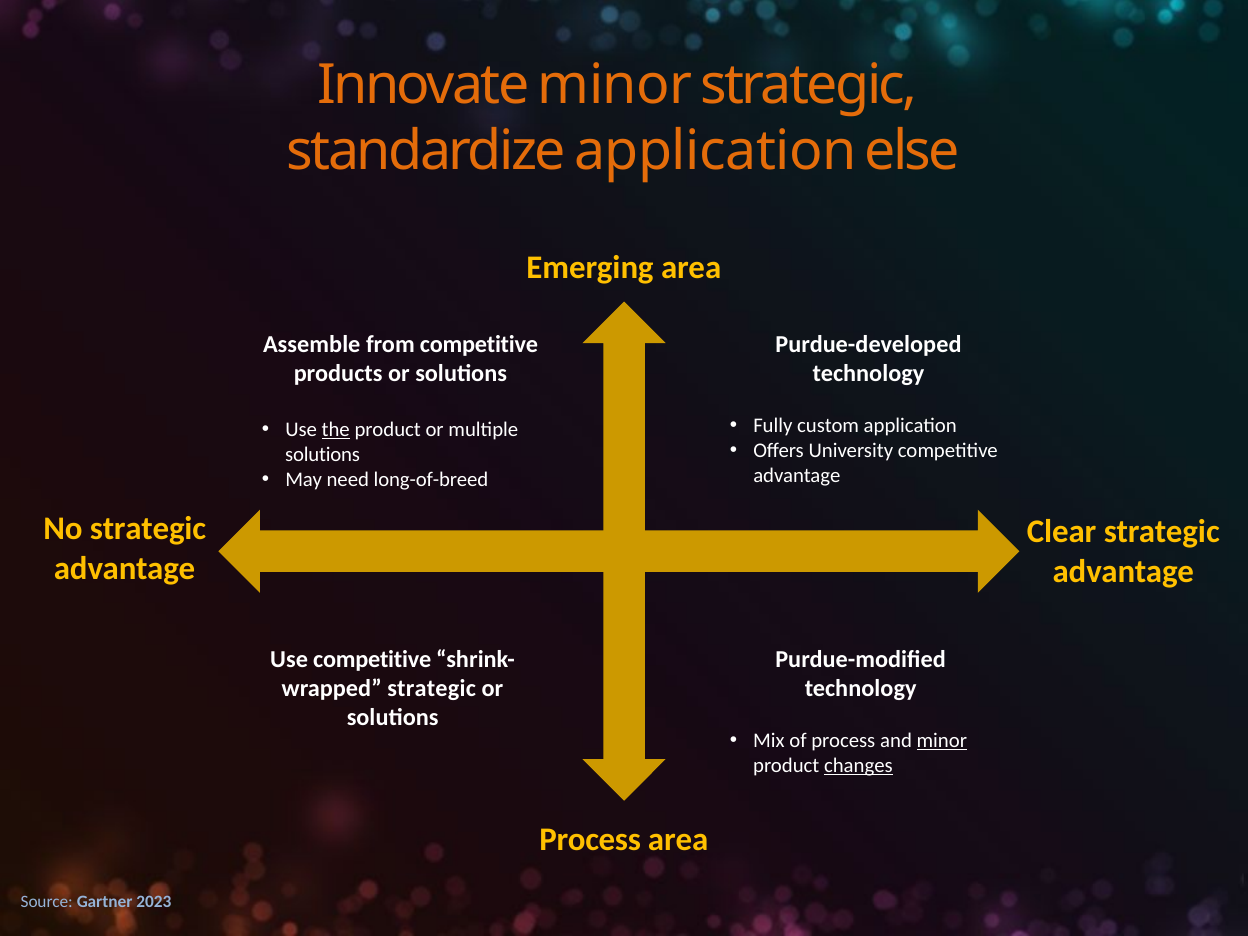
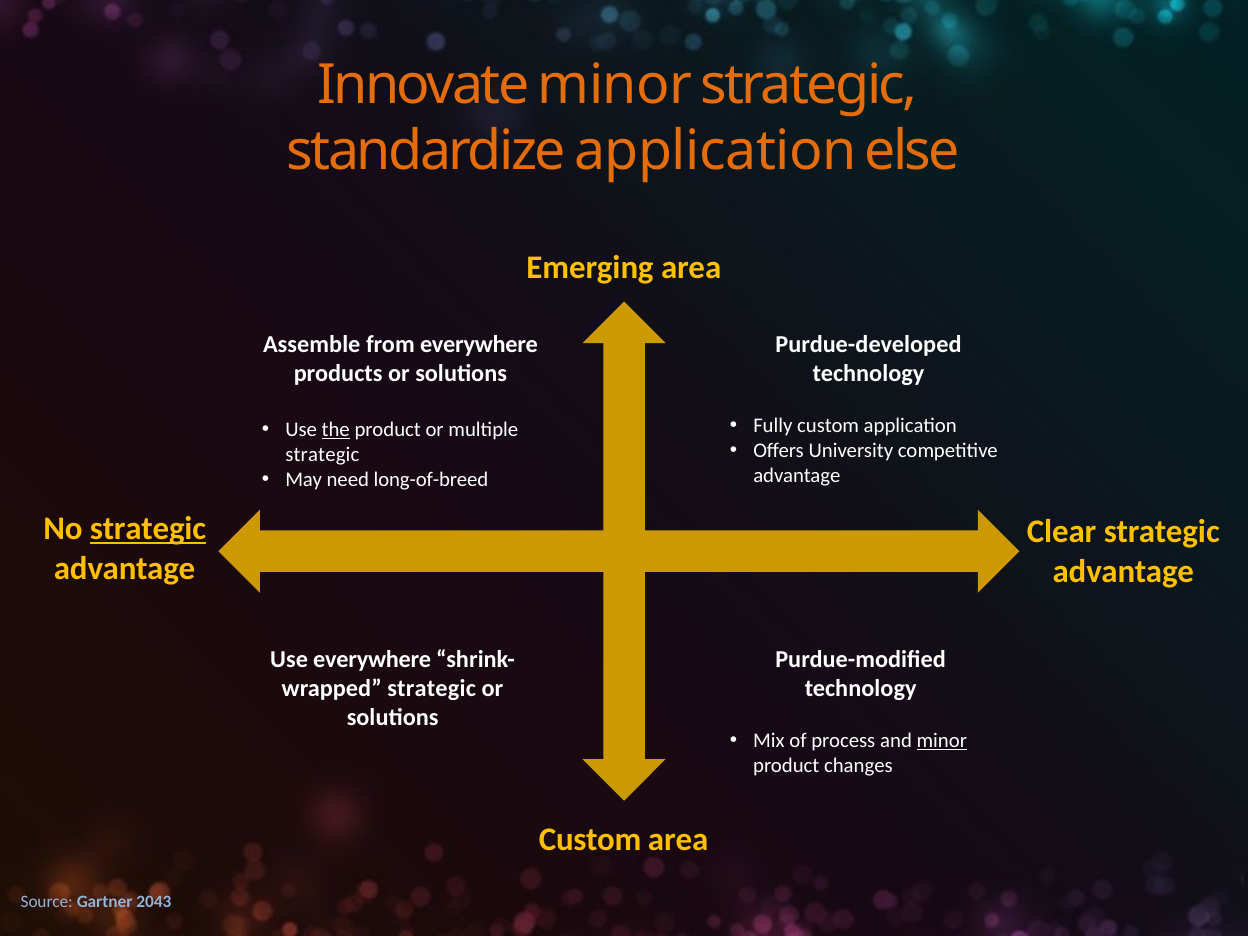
from competitive: competitive -> everywhere
solutions at (323, 455): solutions -> strategic
strategic at (148, 529) underline: none -> present
Use competitive: competitive -> everywhere
changes underline: present -> none
Process at (590, 839): Process -> Custom
2023: 2023 -> 2043
